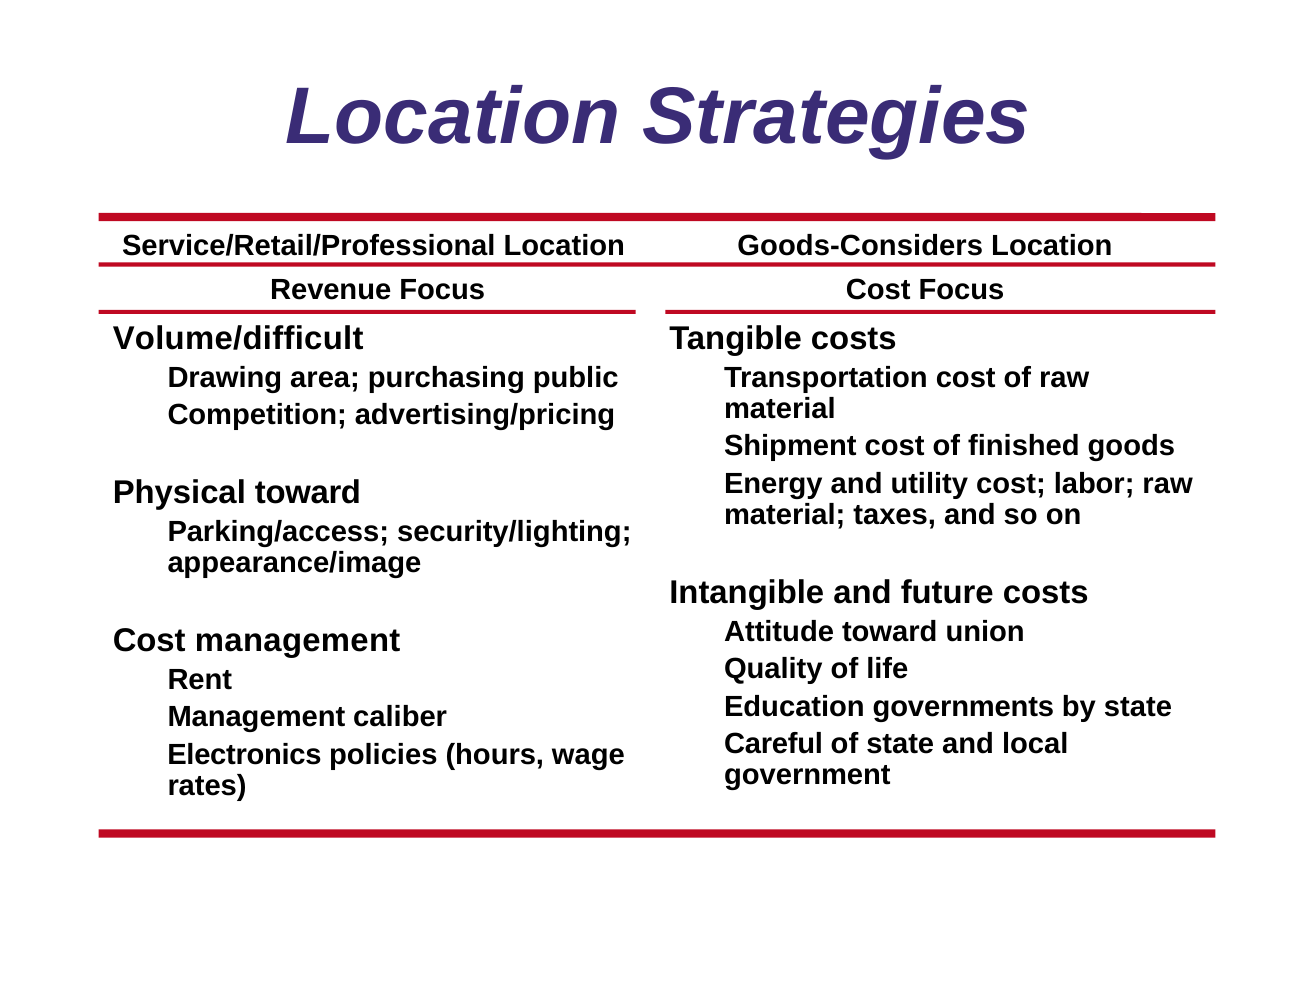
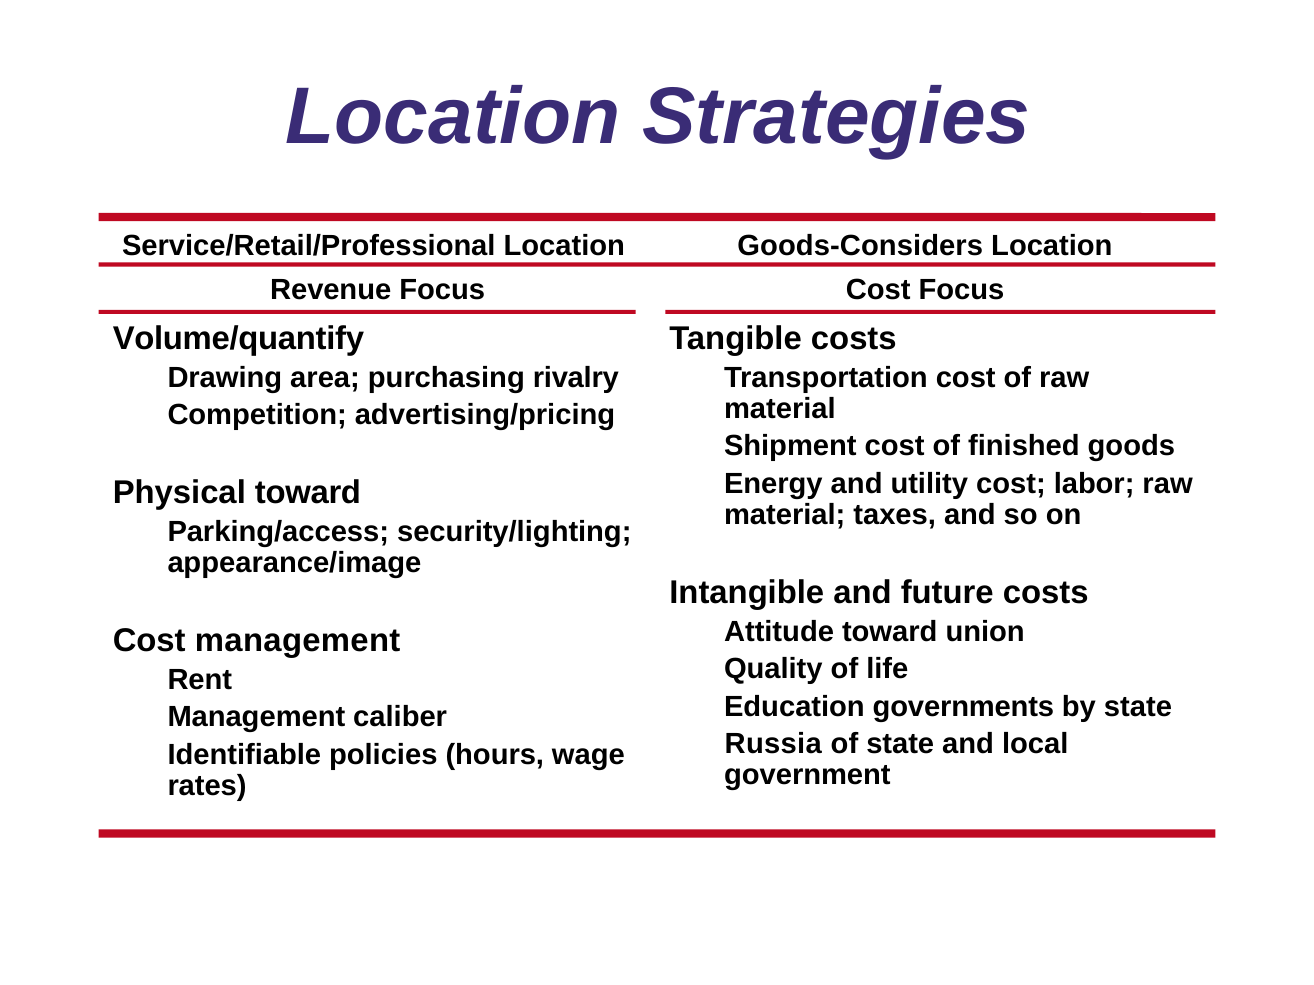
Volume/difficult: Volume/difficult -> Volume/quantify
public: public -> rivalry
Careful: Careful -> Russia
Electronics: Electronics -> Identifiable
